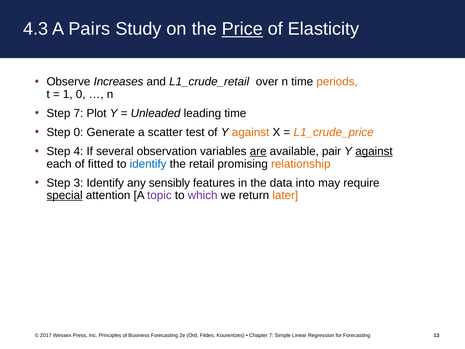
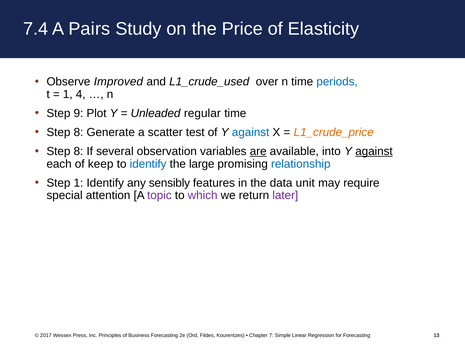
4.3: 4.3 -> 7.4
Price underline: present -> none
Increases: Increases -> Improved
L1_crude_retail: L1_crude_retail -> L1_crude_used
periods colour: orange -> blue
1 0: 0 -> 4
Step 7: 7 -> 9
leading: leading -> regular
0 at (78, 132): 0 -> 8
against at (251, 132) colour: orange -> blue
4 at (78, 151): 4 -> 8
pair: pair -> into
fitted: fitted -> keep
retail: retail -> large
relationship colour: orange -> blue
Step 3: 3 -> 1
into: into -> unit
special underline: present -> none
later colour: orange -> purple
